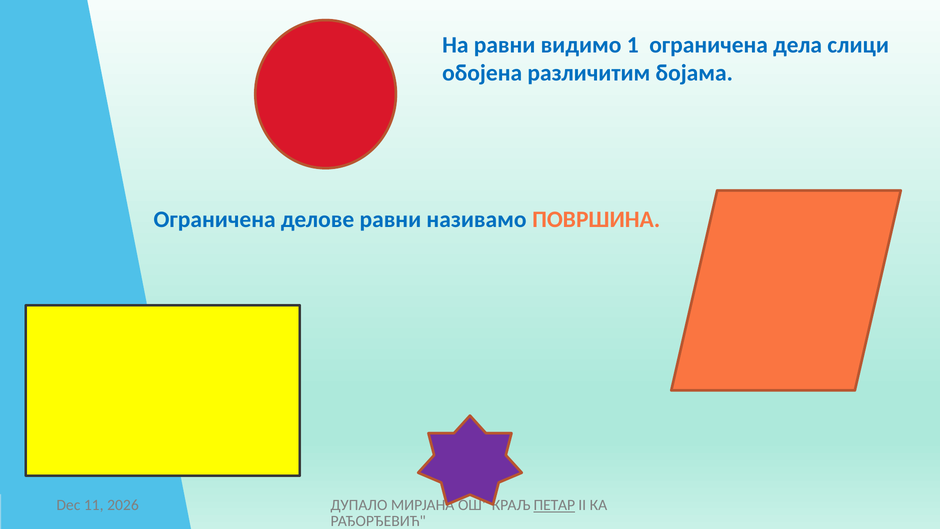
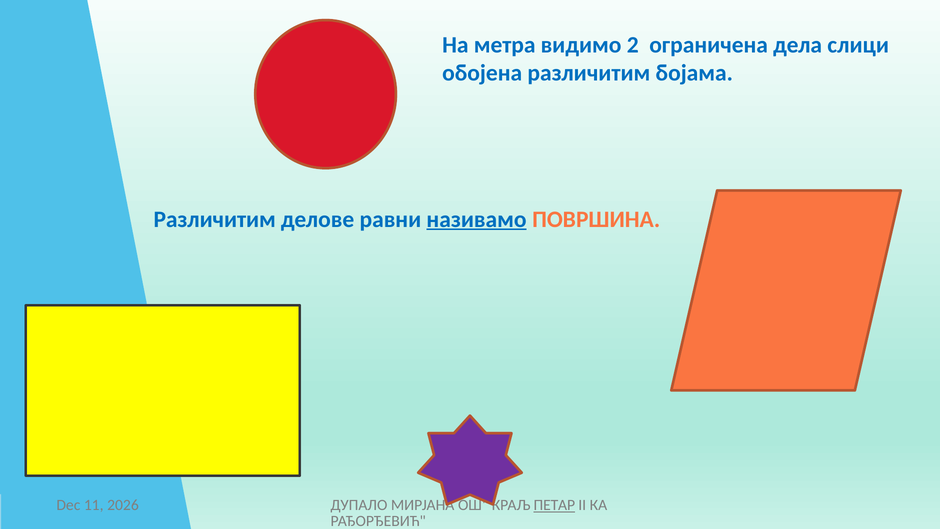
На равни: равни -> метра
1: 1 -> 2
Ограничена at (215, 219): Ограничена -> Различитим
називамо underline: none -> present
